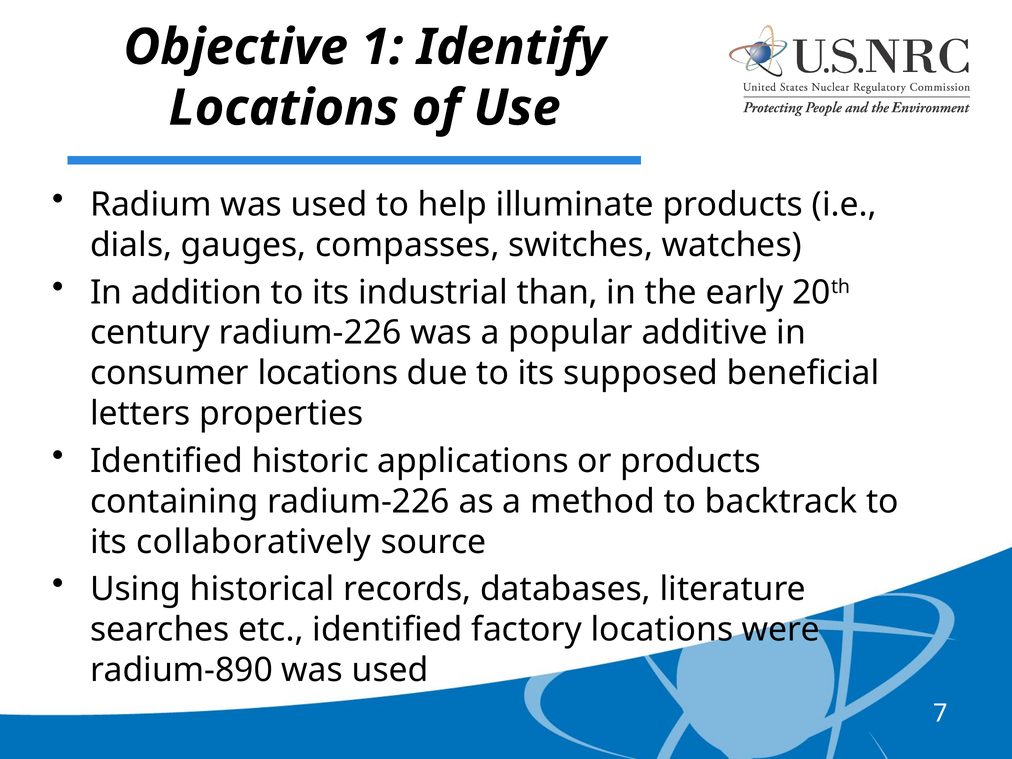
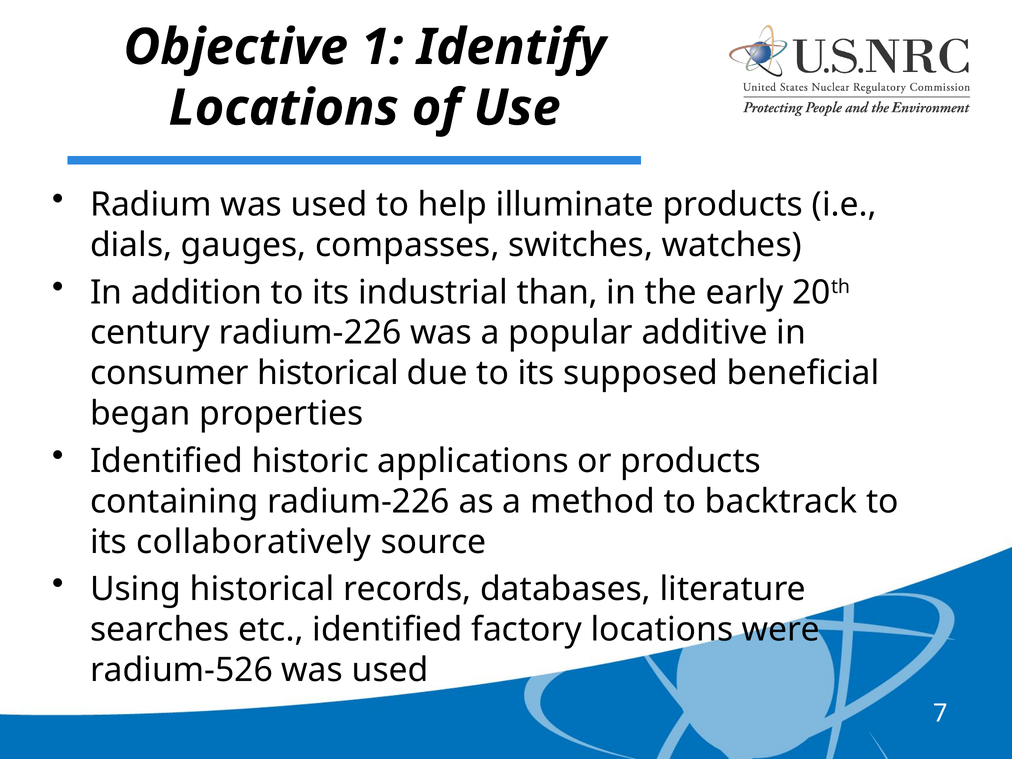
consumer locations: locations -> historical
letters: letters -> began
radium-890: radium-890 -> radium-526
